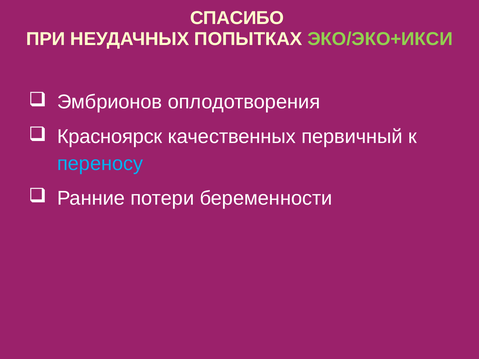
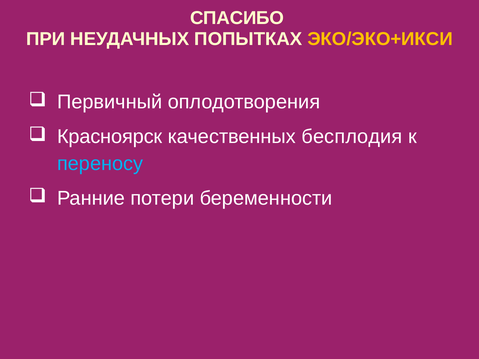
ЭКО/ЭКО+ИКСИ colour: light green -> yellow
Эмбрионов: Эмбрионов -> Первичный
первичный: первичный -> бесплодия
